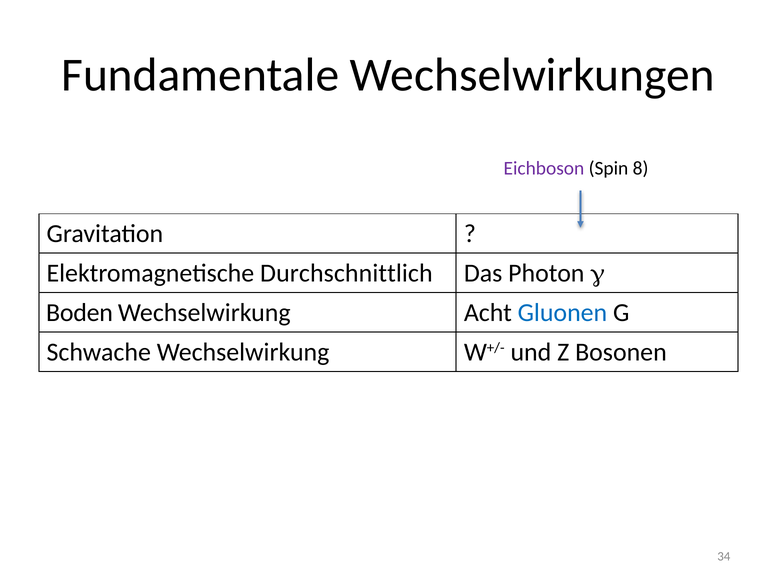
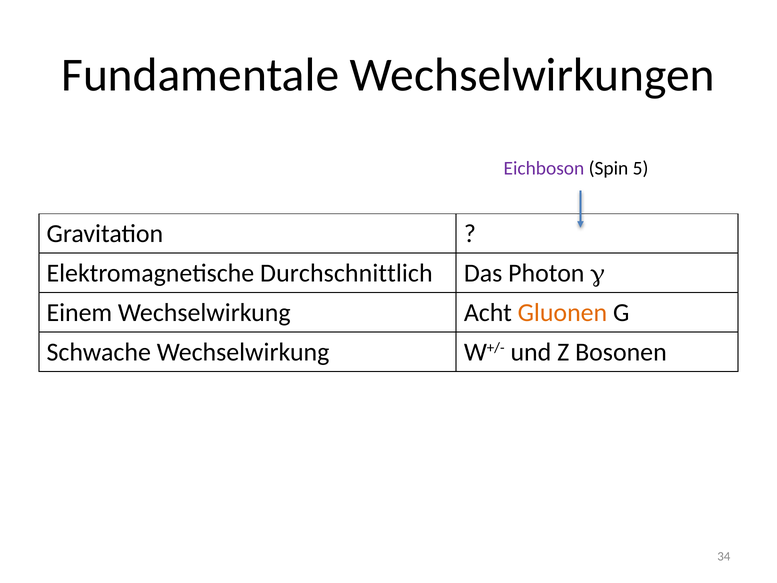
8: 8 -> 5
Boden: Boden -> Einem
Gluonen colour: blue -> orange
